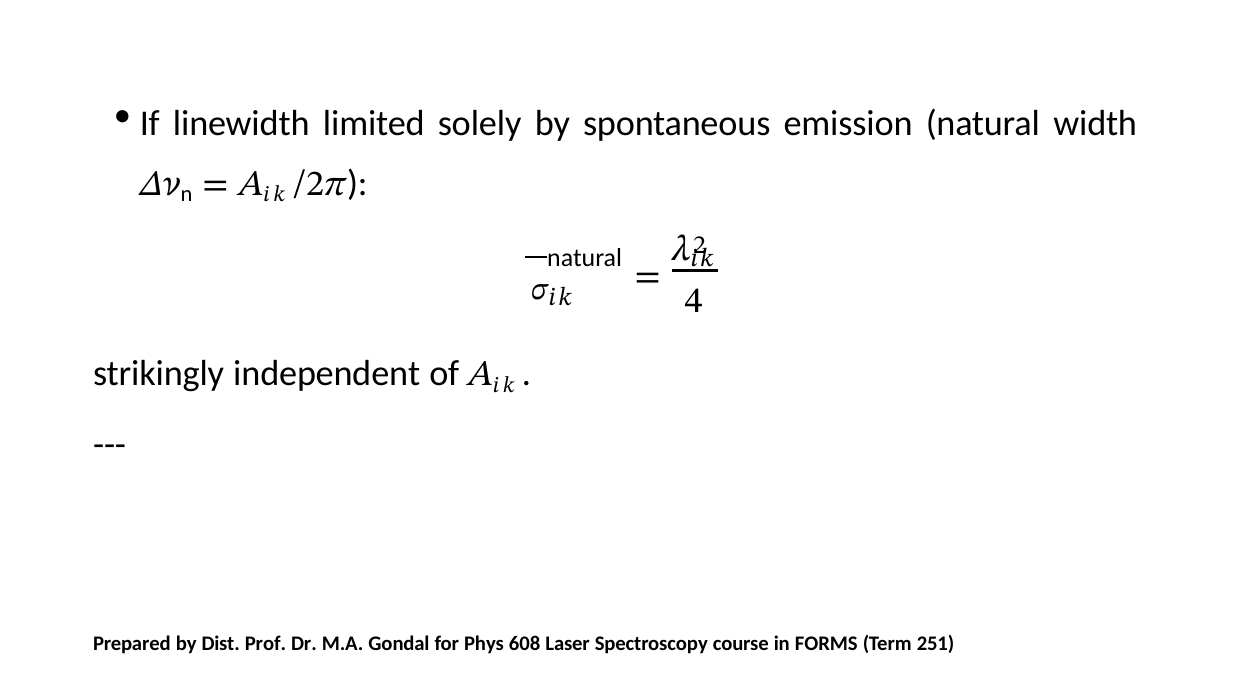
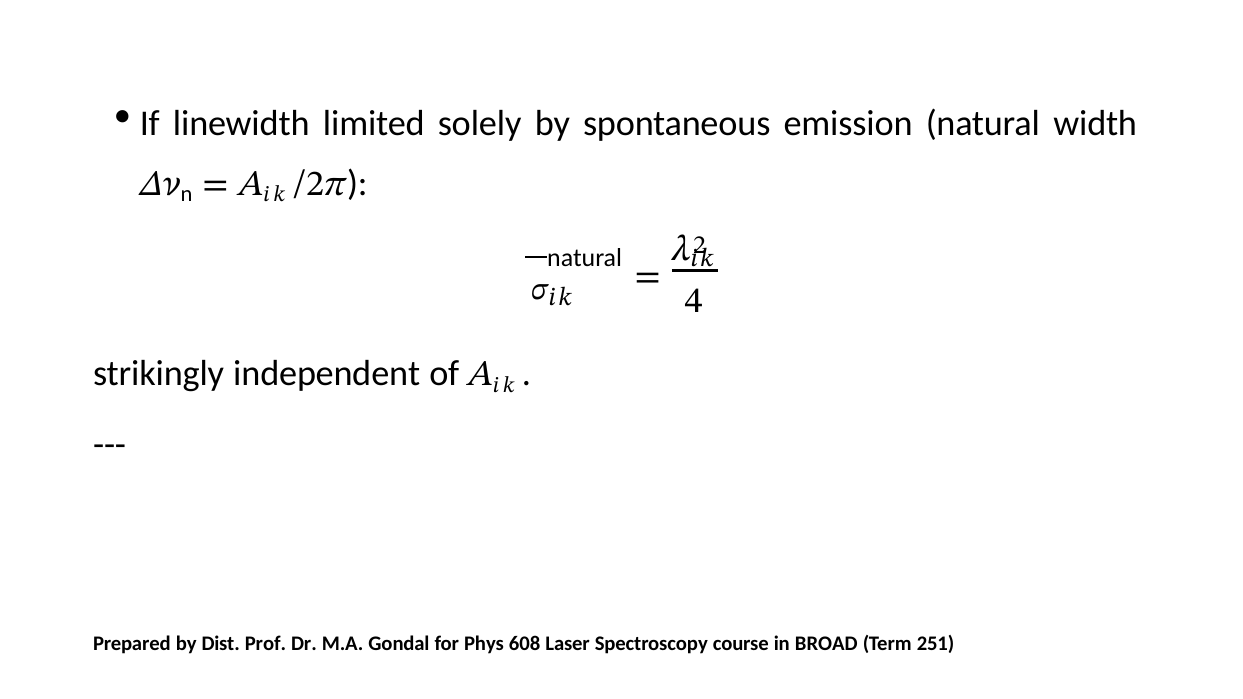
FORMS: FORMS -> BROAD
